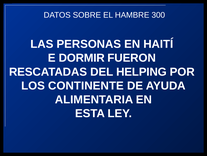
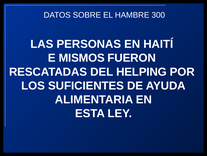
DORMIR: DORMIR -> MISMOS
CONTINENTE: CONTINENTE -> SUFICIENTES
